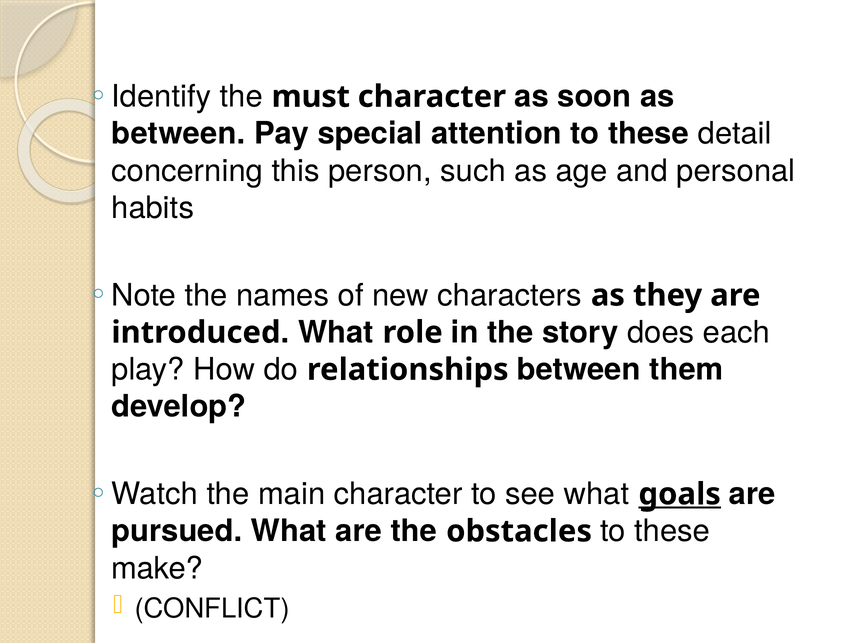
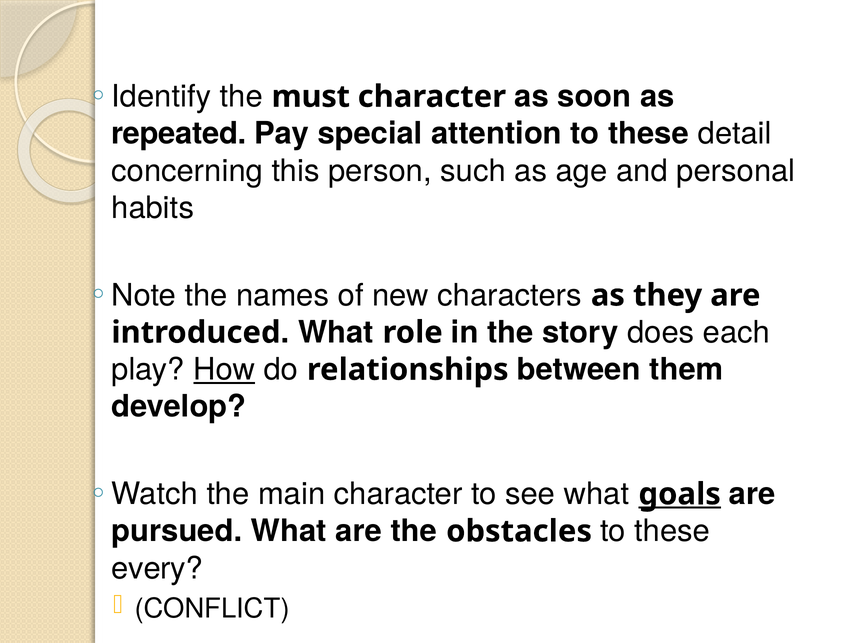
between at (178, 134): between -> repeated
How underline: none -> present
make: make -> every
